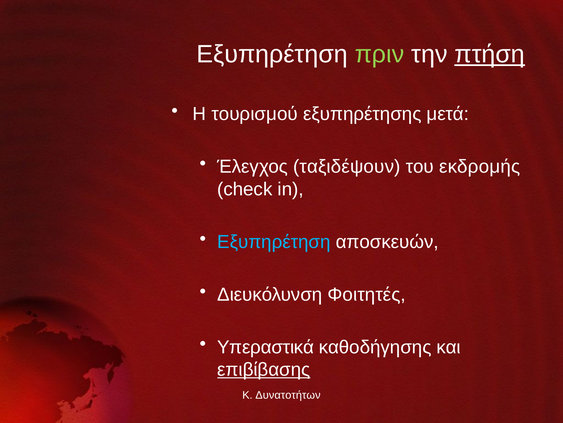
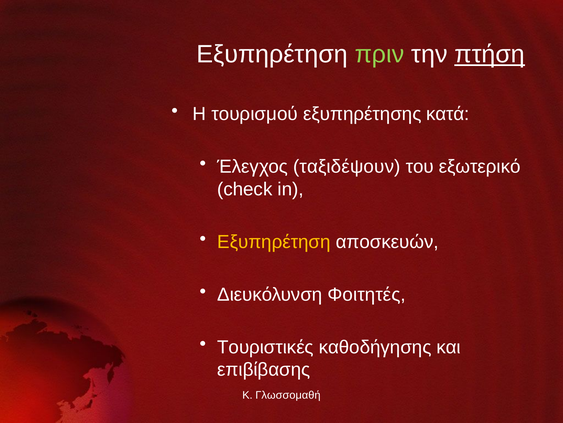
μετά: μετά -> κατά
εκδρομής: εκδρομής -> εξωτερικό
Εξυπηρέτηση at (274, 242) colour: light blue -> yellow
Υπεραστικά: Υπεραστικά -> Τουριστικές
επιβίβασης underline: present -> none
Δυνατοτήτων: Δυνατοτήτων -> Γλωσσομαθή
